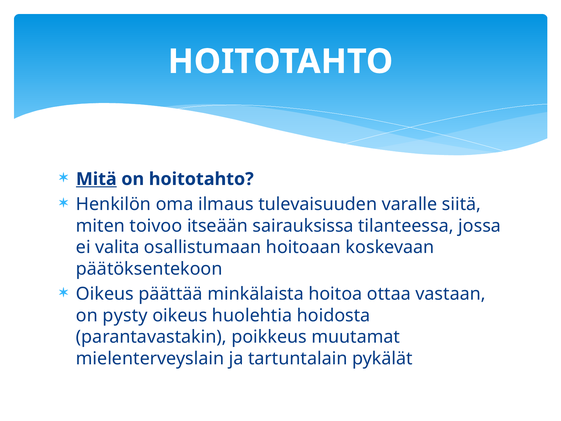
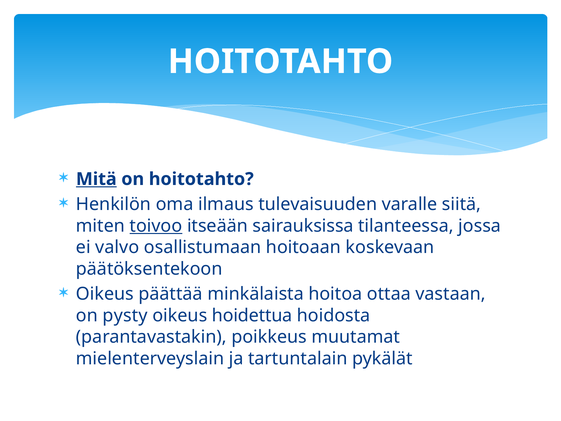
toivoo underline: none -> present
valita: valita -> valvo
huolehtia: huolehtia -> hoidettua
